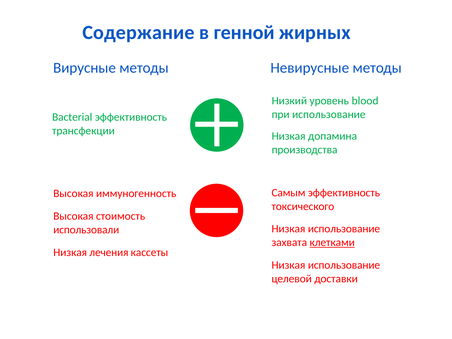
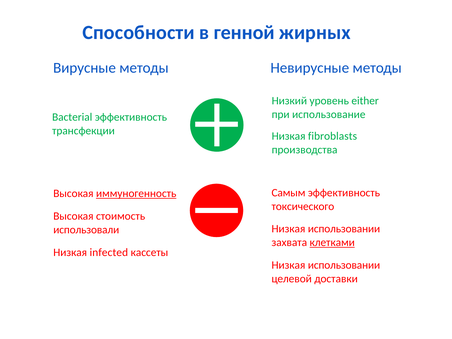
Содержание: Содержание -> Способности
blood: blood -> either
допамина: допамина -> fibroblasts
иммуногенность underline: none -> present
использование at (344, 229): использование -> использовании
лечения: лечения -> infected
использование at (344, 265): использование -> использовании
